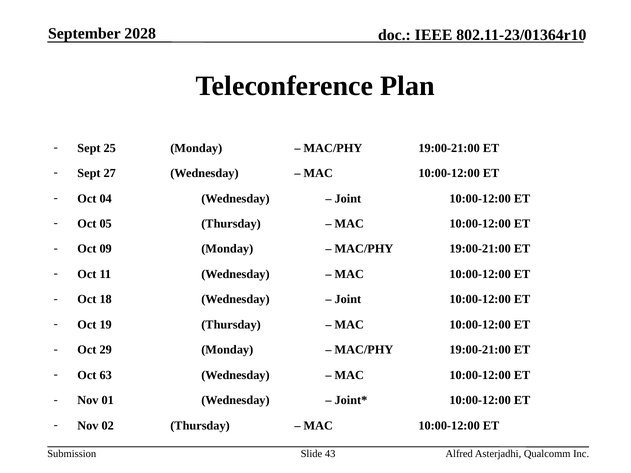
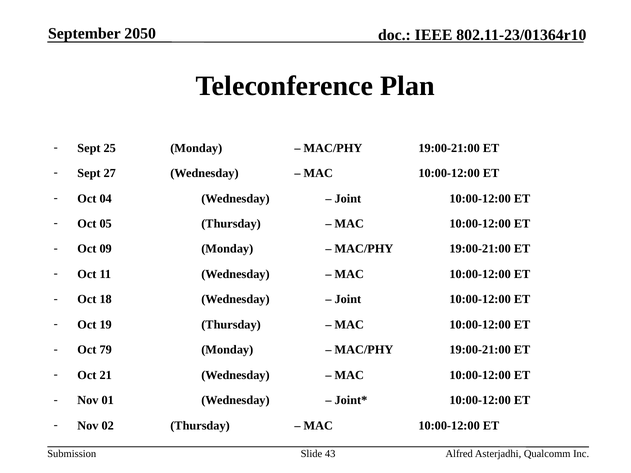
2028: 2028 -> 2050
29: 29 -> 79
63: 63 -> 21
